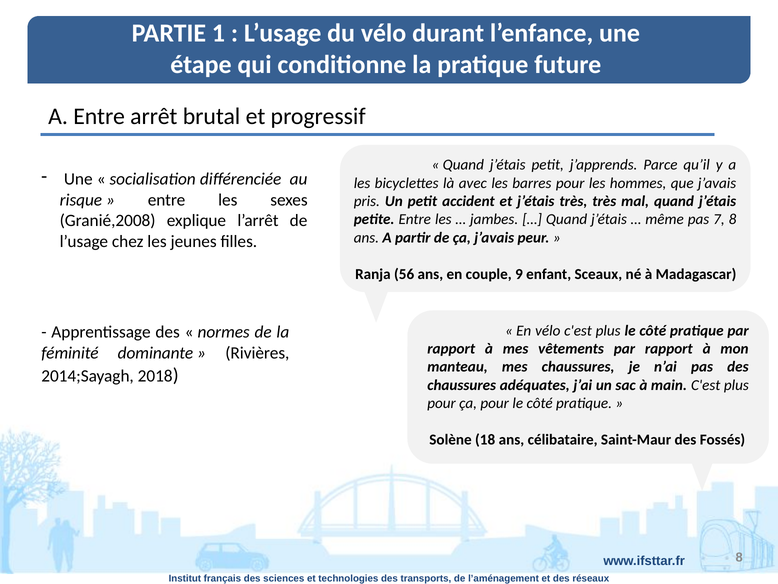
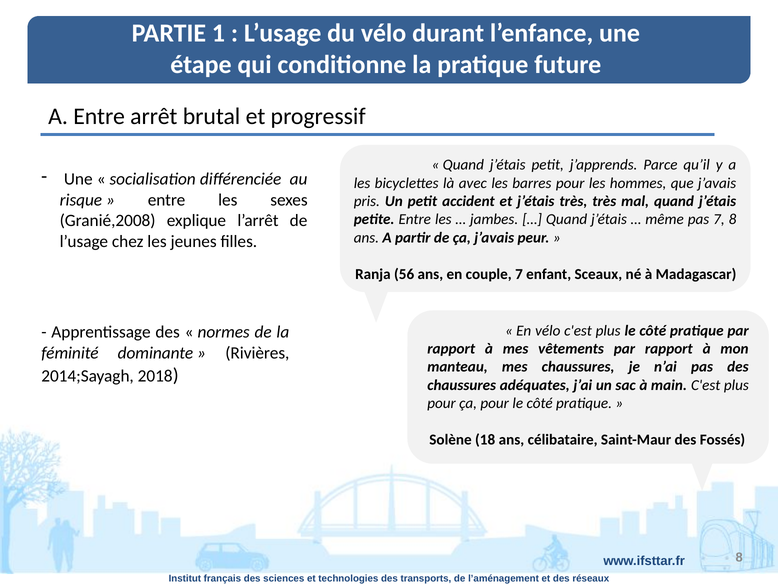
couple 9: 9 -> 7
